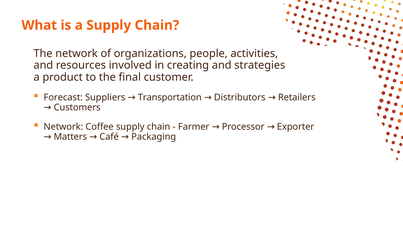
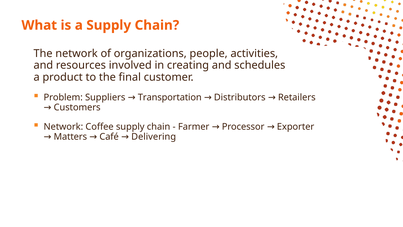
strategies: strategies -> schedules
Forecast: Forecast -> Problem
Packaging: Packaging -> Delivering
